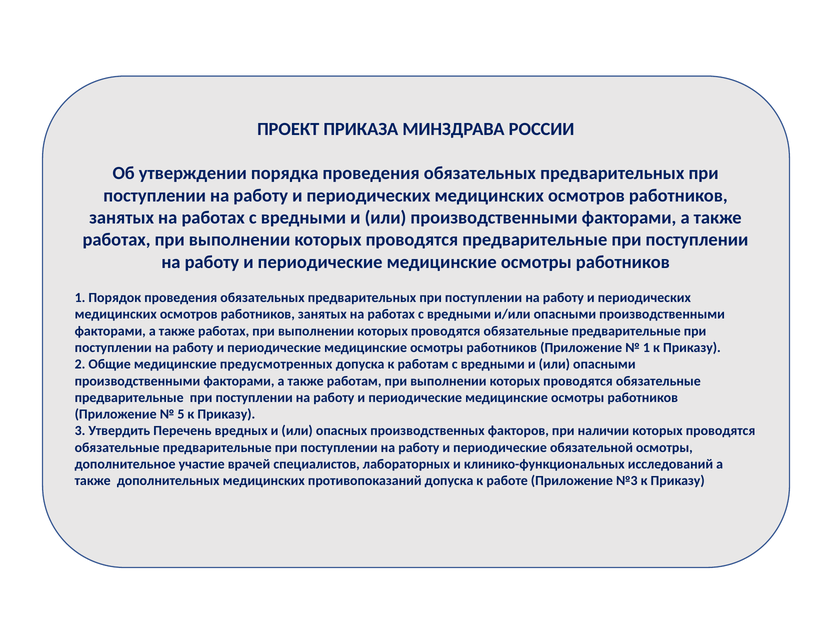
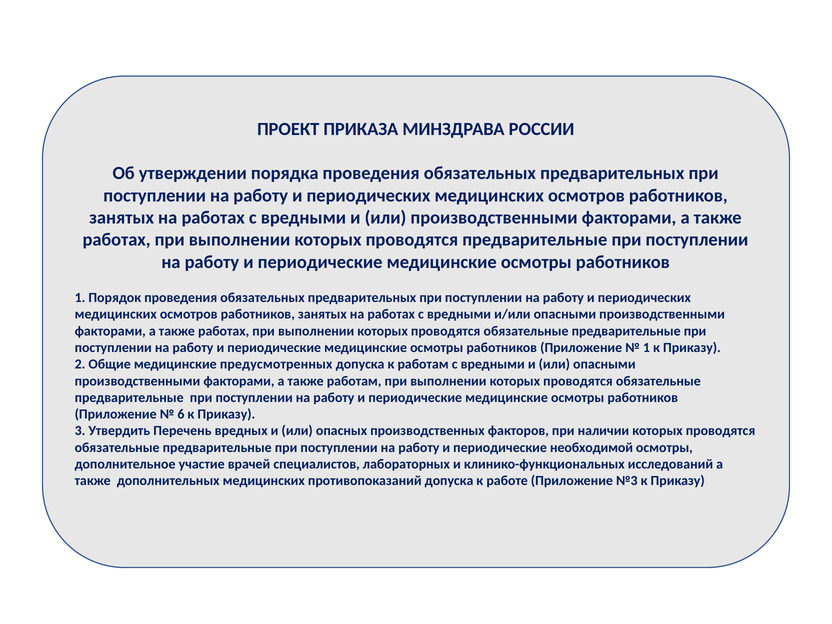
5: 5 -> 6
обязательной: обязательной -> необходимой
